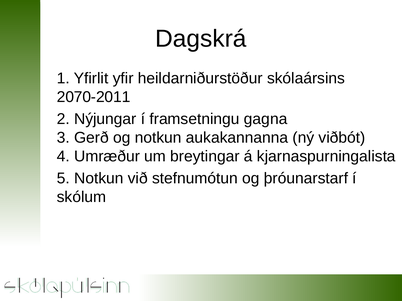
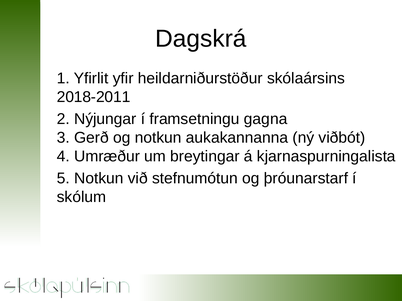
2070-2011: 2070-2011 -> 2018-2011
